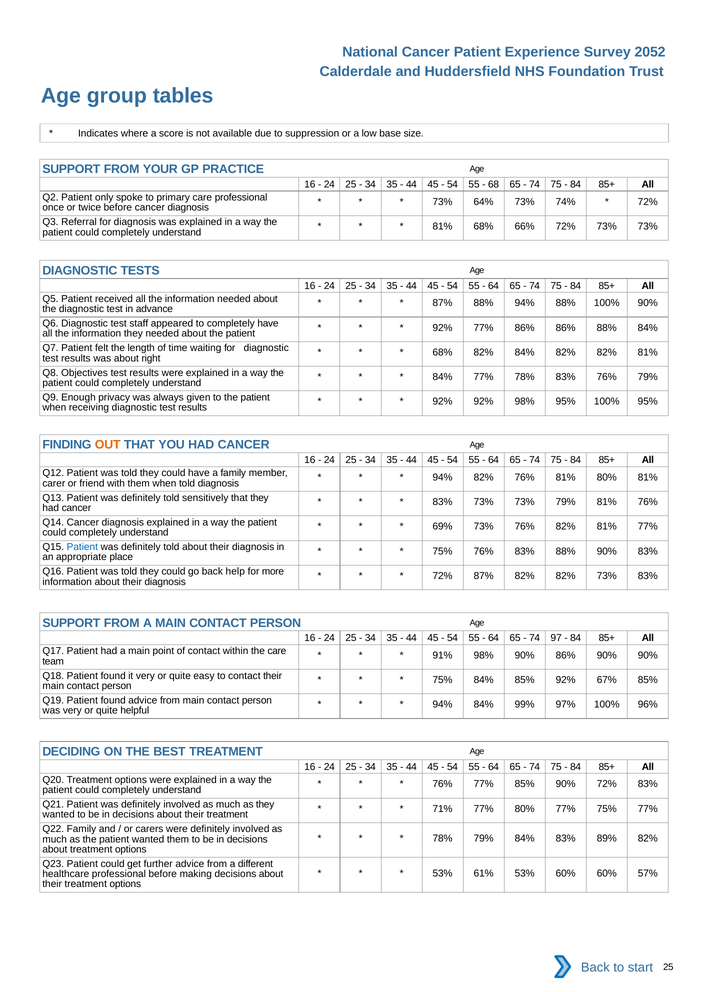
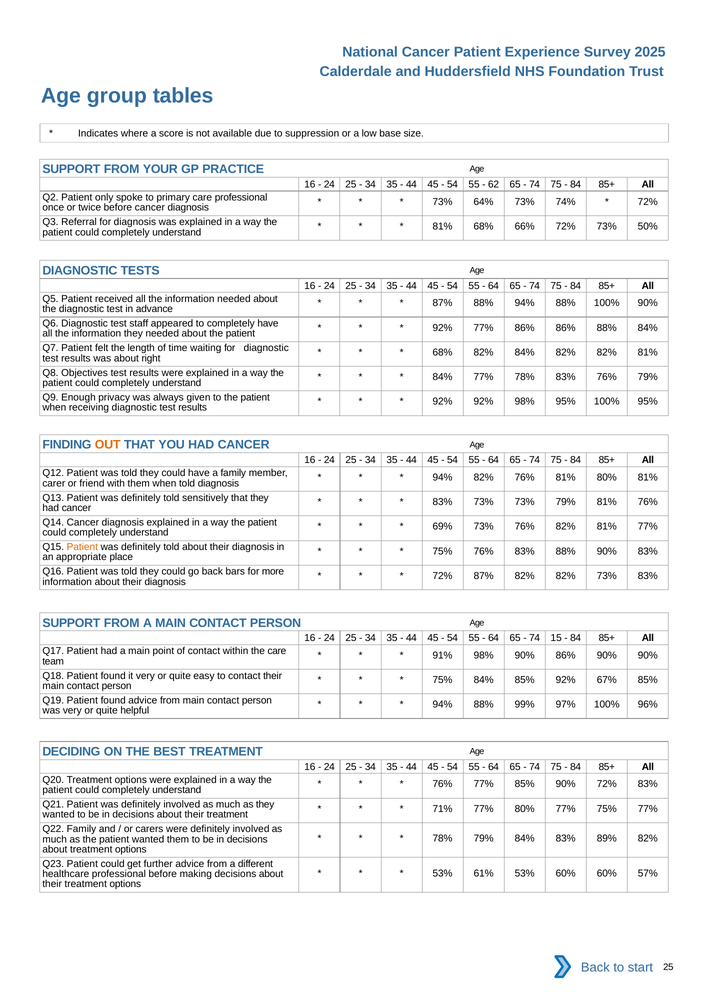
2052: 2052 -> 2025
68: 68 -> 62
72% 73% 73%: 73% -> 50%
Patient at (82, 547) colour: blue -> orange
help: help -> bars
97: 97 -> 15
84% at (484, 705): 84% -> 88%
